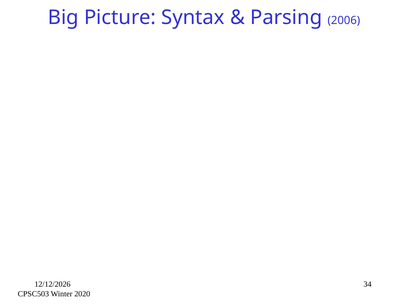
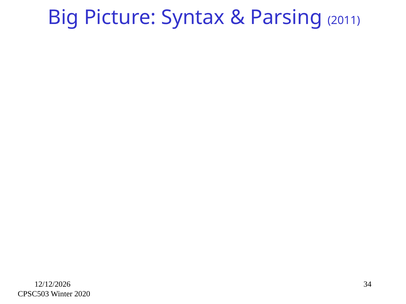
2006: 2006 -> 2011
